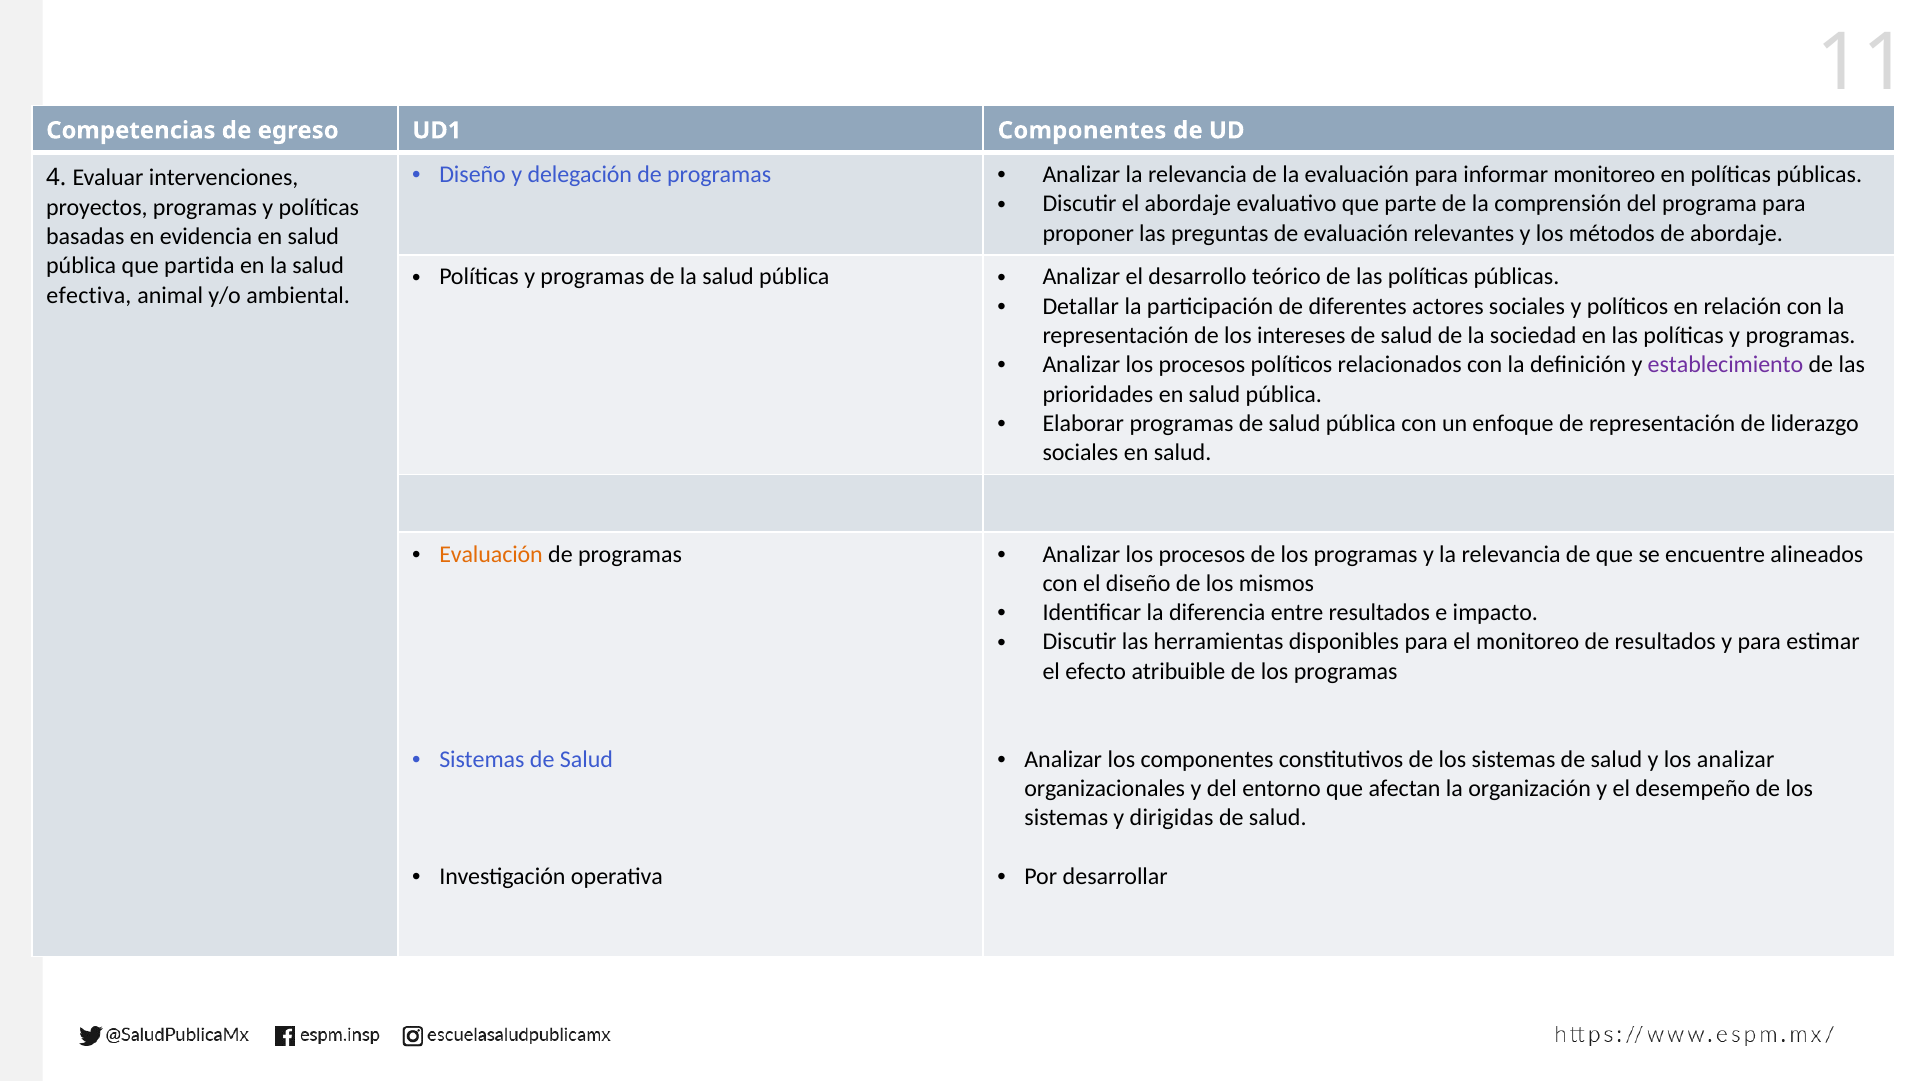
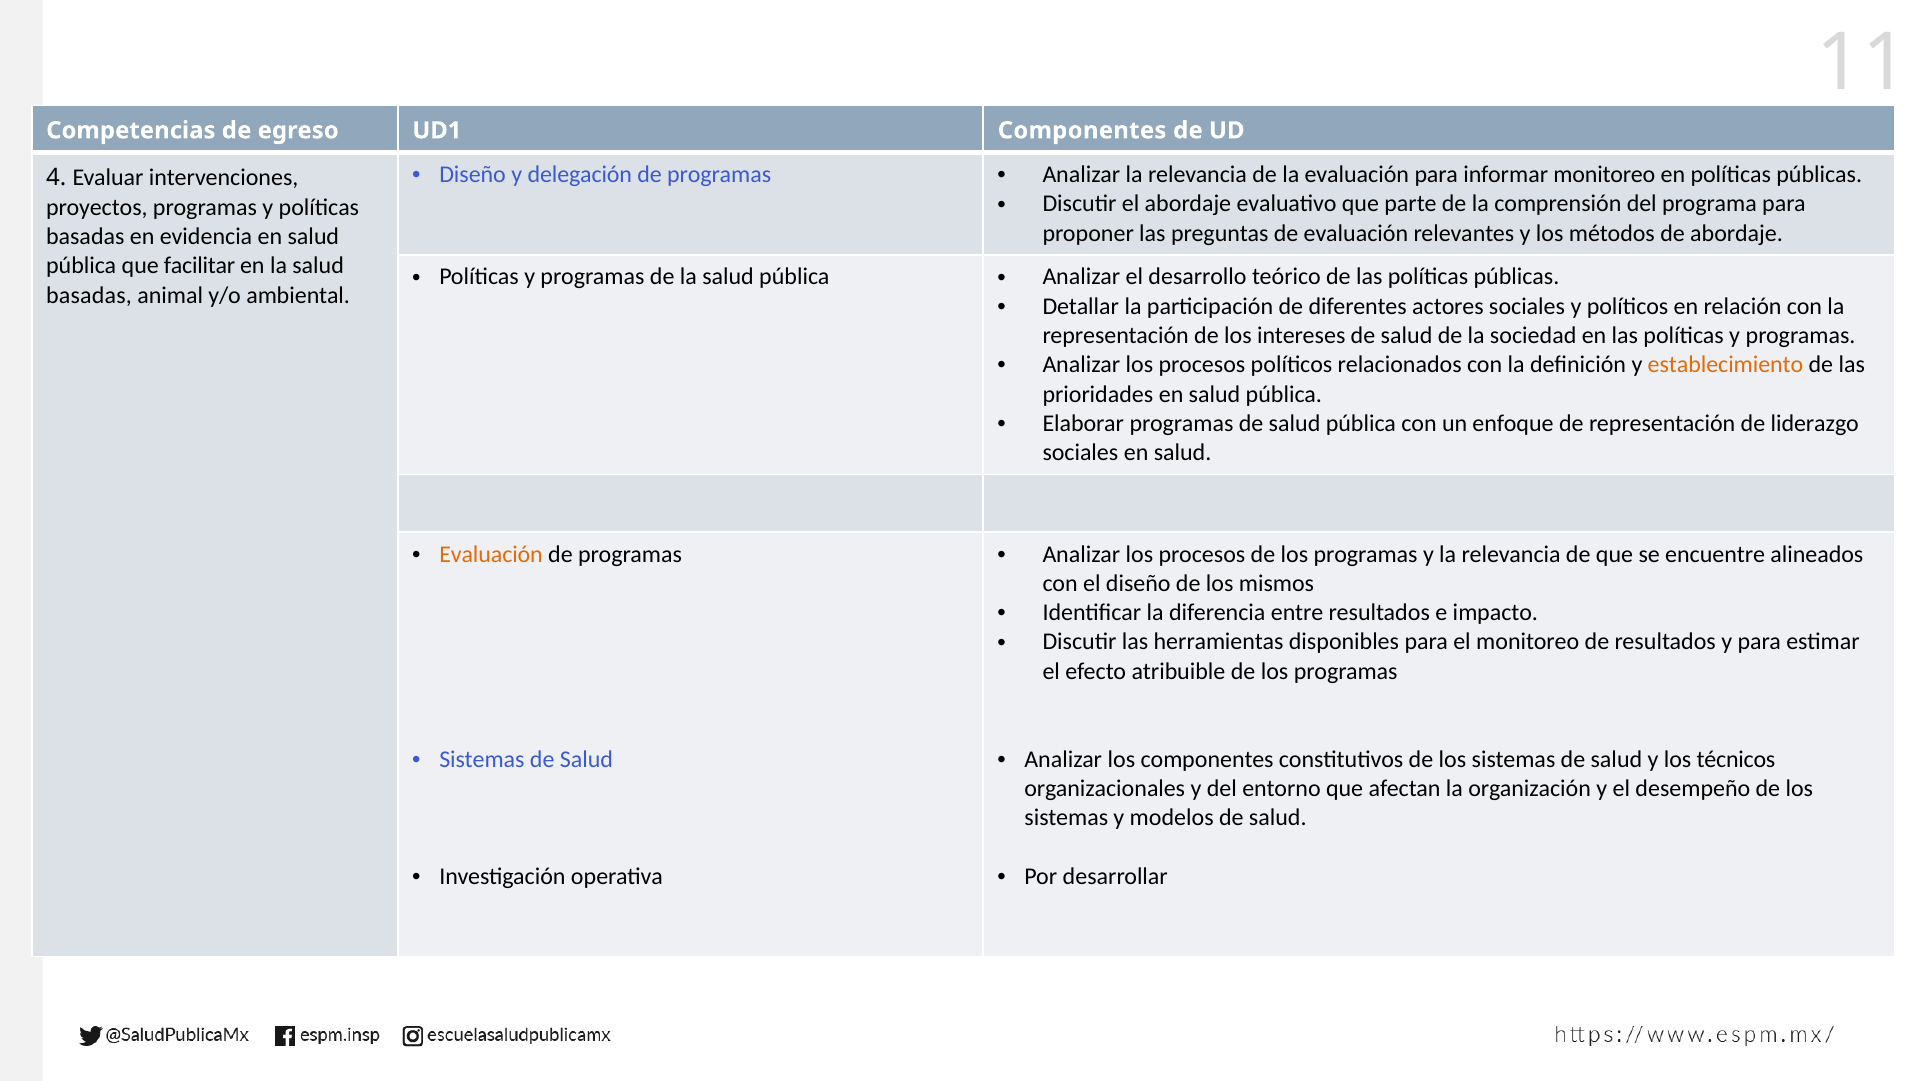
partida: partida -> facilitar
efectiva at (89, 295): efectiva -> basadas
establecimiento colour: purple -> orange
los analizar: analizar -> técnicos
dirigidas: dirigidas -> modelos
